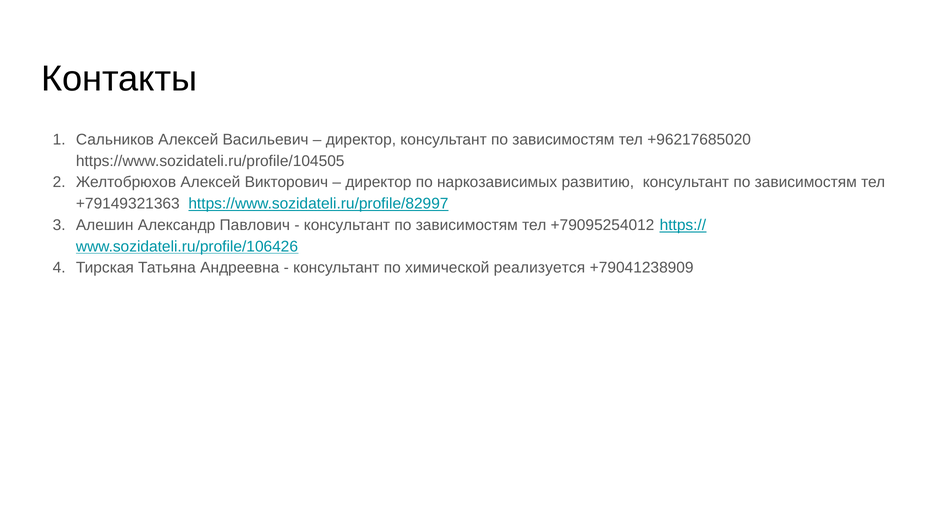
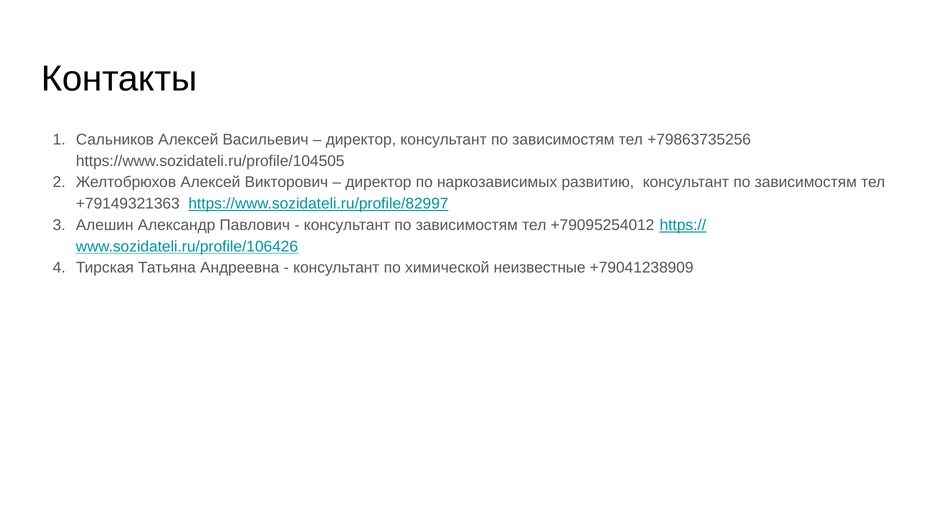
+96217685020: +96217685020 -> +79863735256
реализуется: реализуется -> неизвестные
